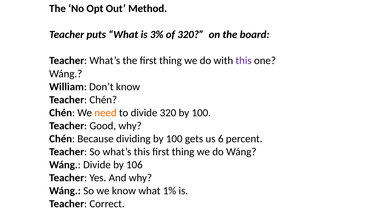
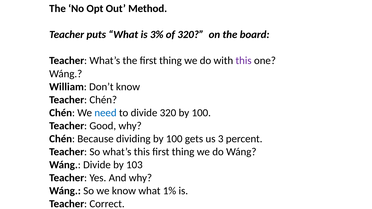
need colour: orange -> blue
6: 6 -> 3
106: 106 -> 103
